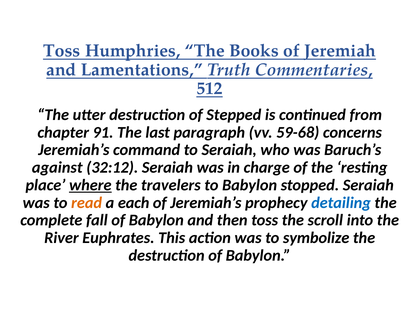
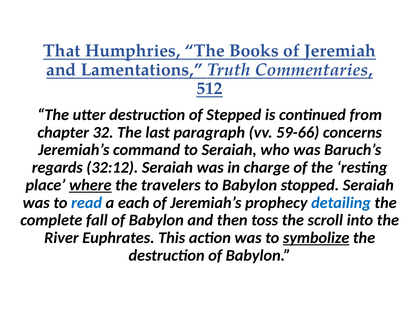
Toss at (62, 51): Toss -> That
91: 91 -> 32
59-68: 59-68 -> 59-66
against: against -> regards
read colour: orange -> blue
symbolize underline: none -> present
